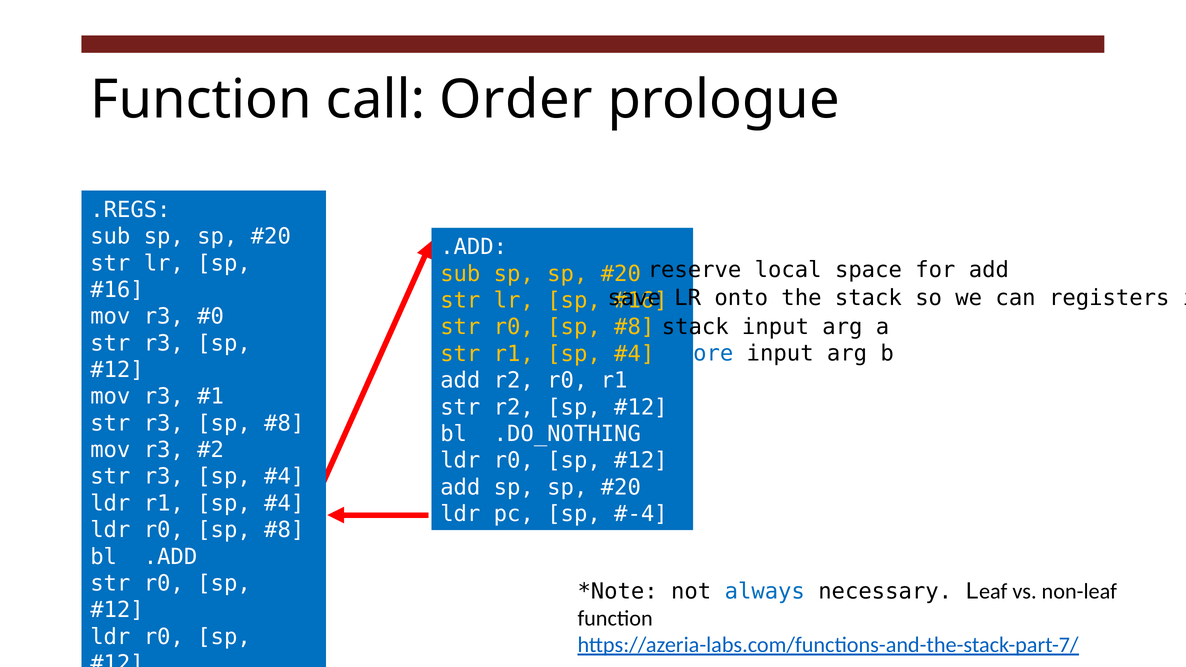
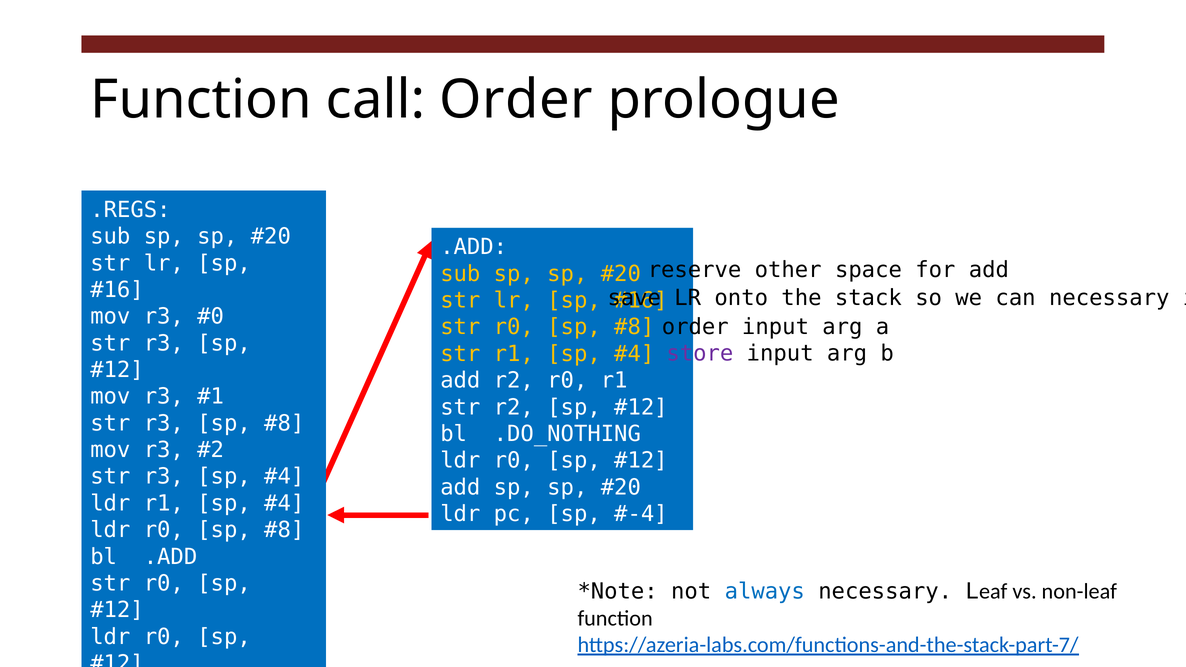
local: local -> other
can registers: registers -> necessary
stack at (695, 327): stack -> order
store colour: blue -> purple
